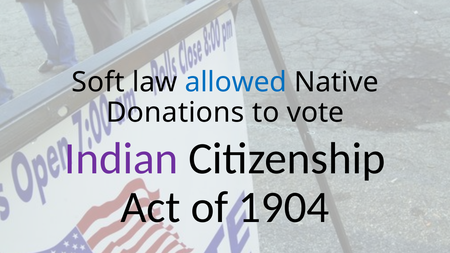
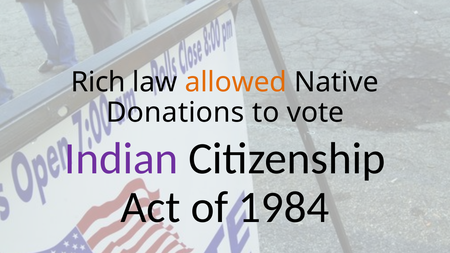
Soft: Soft -> Rich
allowed colour: blue -> orange
1904: 1904 -> 1984
